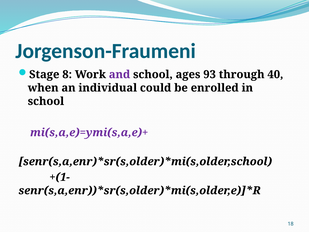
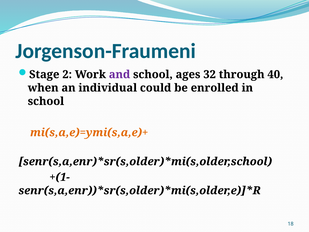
8: 8 -> 2
93: 93 -> 32
mi(s,a,e)=ymi(s,a,e)+ colour: purple -> orange
